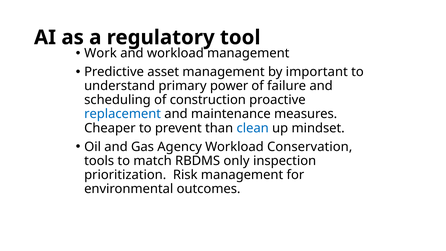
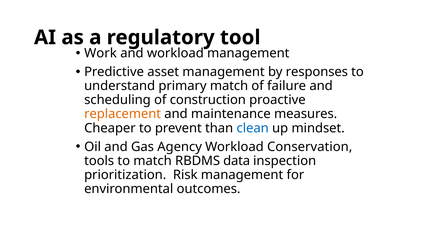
important: important -> responses
primary power: power -> match
replacement colour: blue -> orange
only: only -> data
